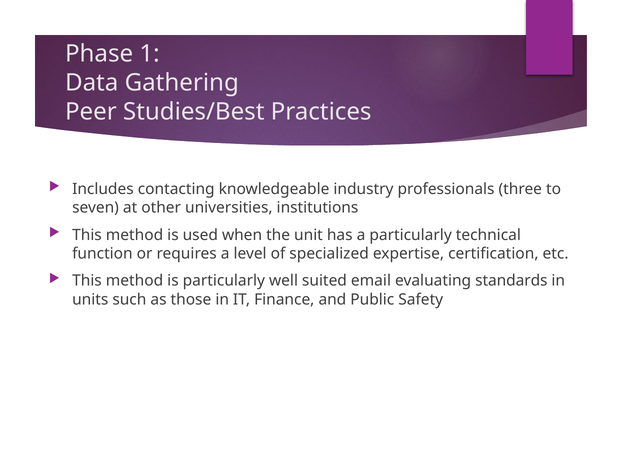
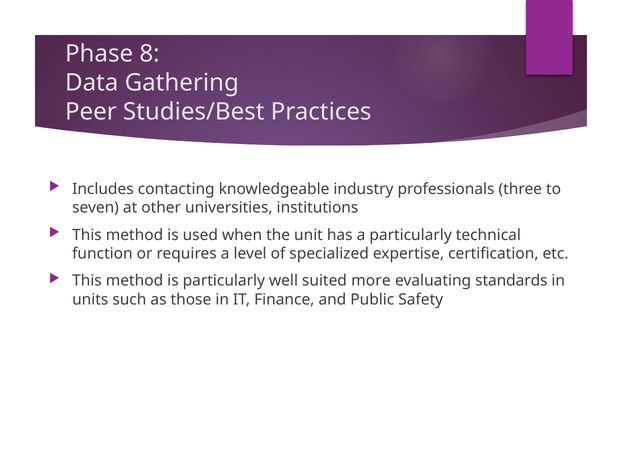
1: 1 -> 8
email: email -> more
